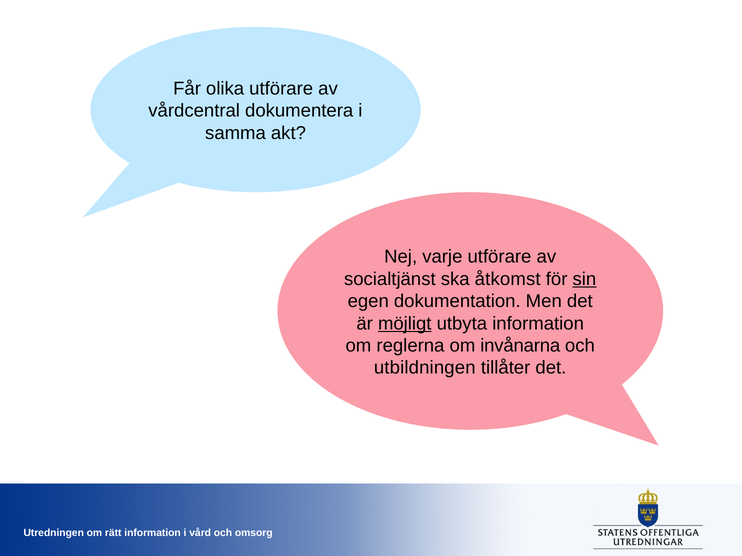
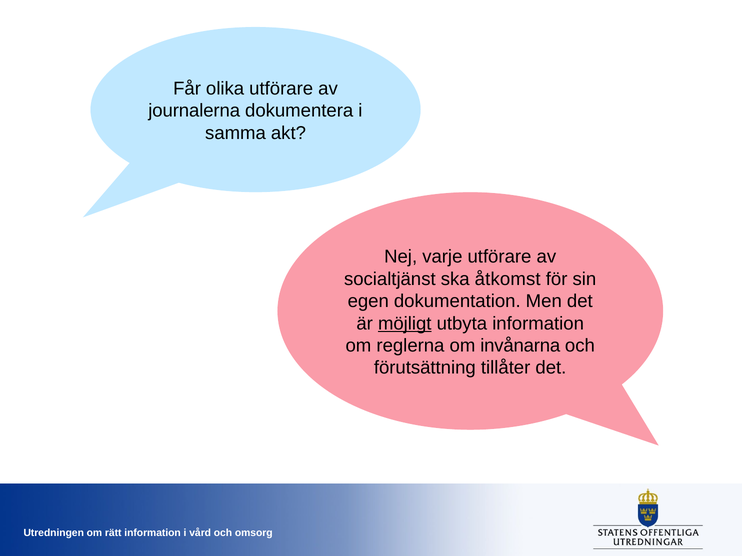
vårdcentral: vårdcentral -> journalerna
sin underline: present -> none
utbildningen: utbildningen -> förutsättning
